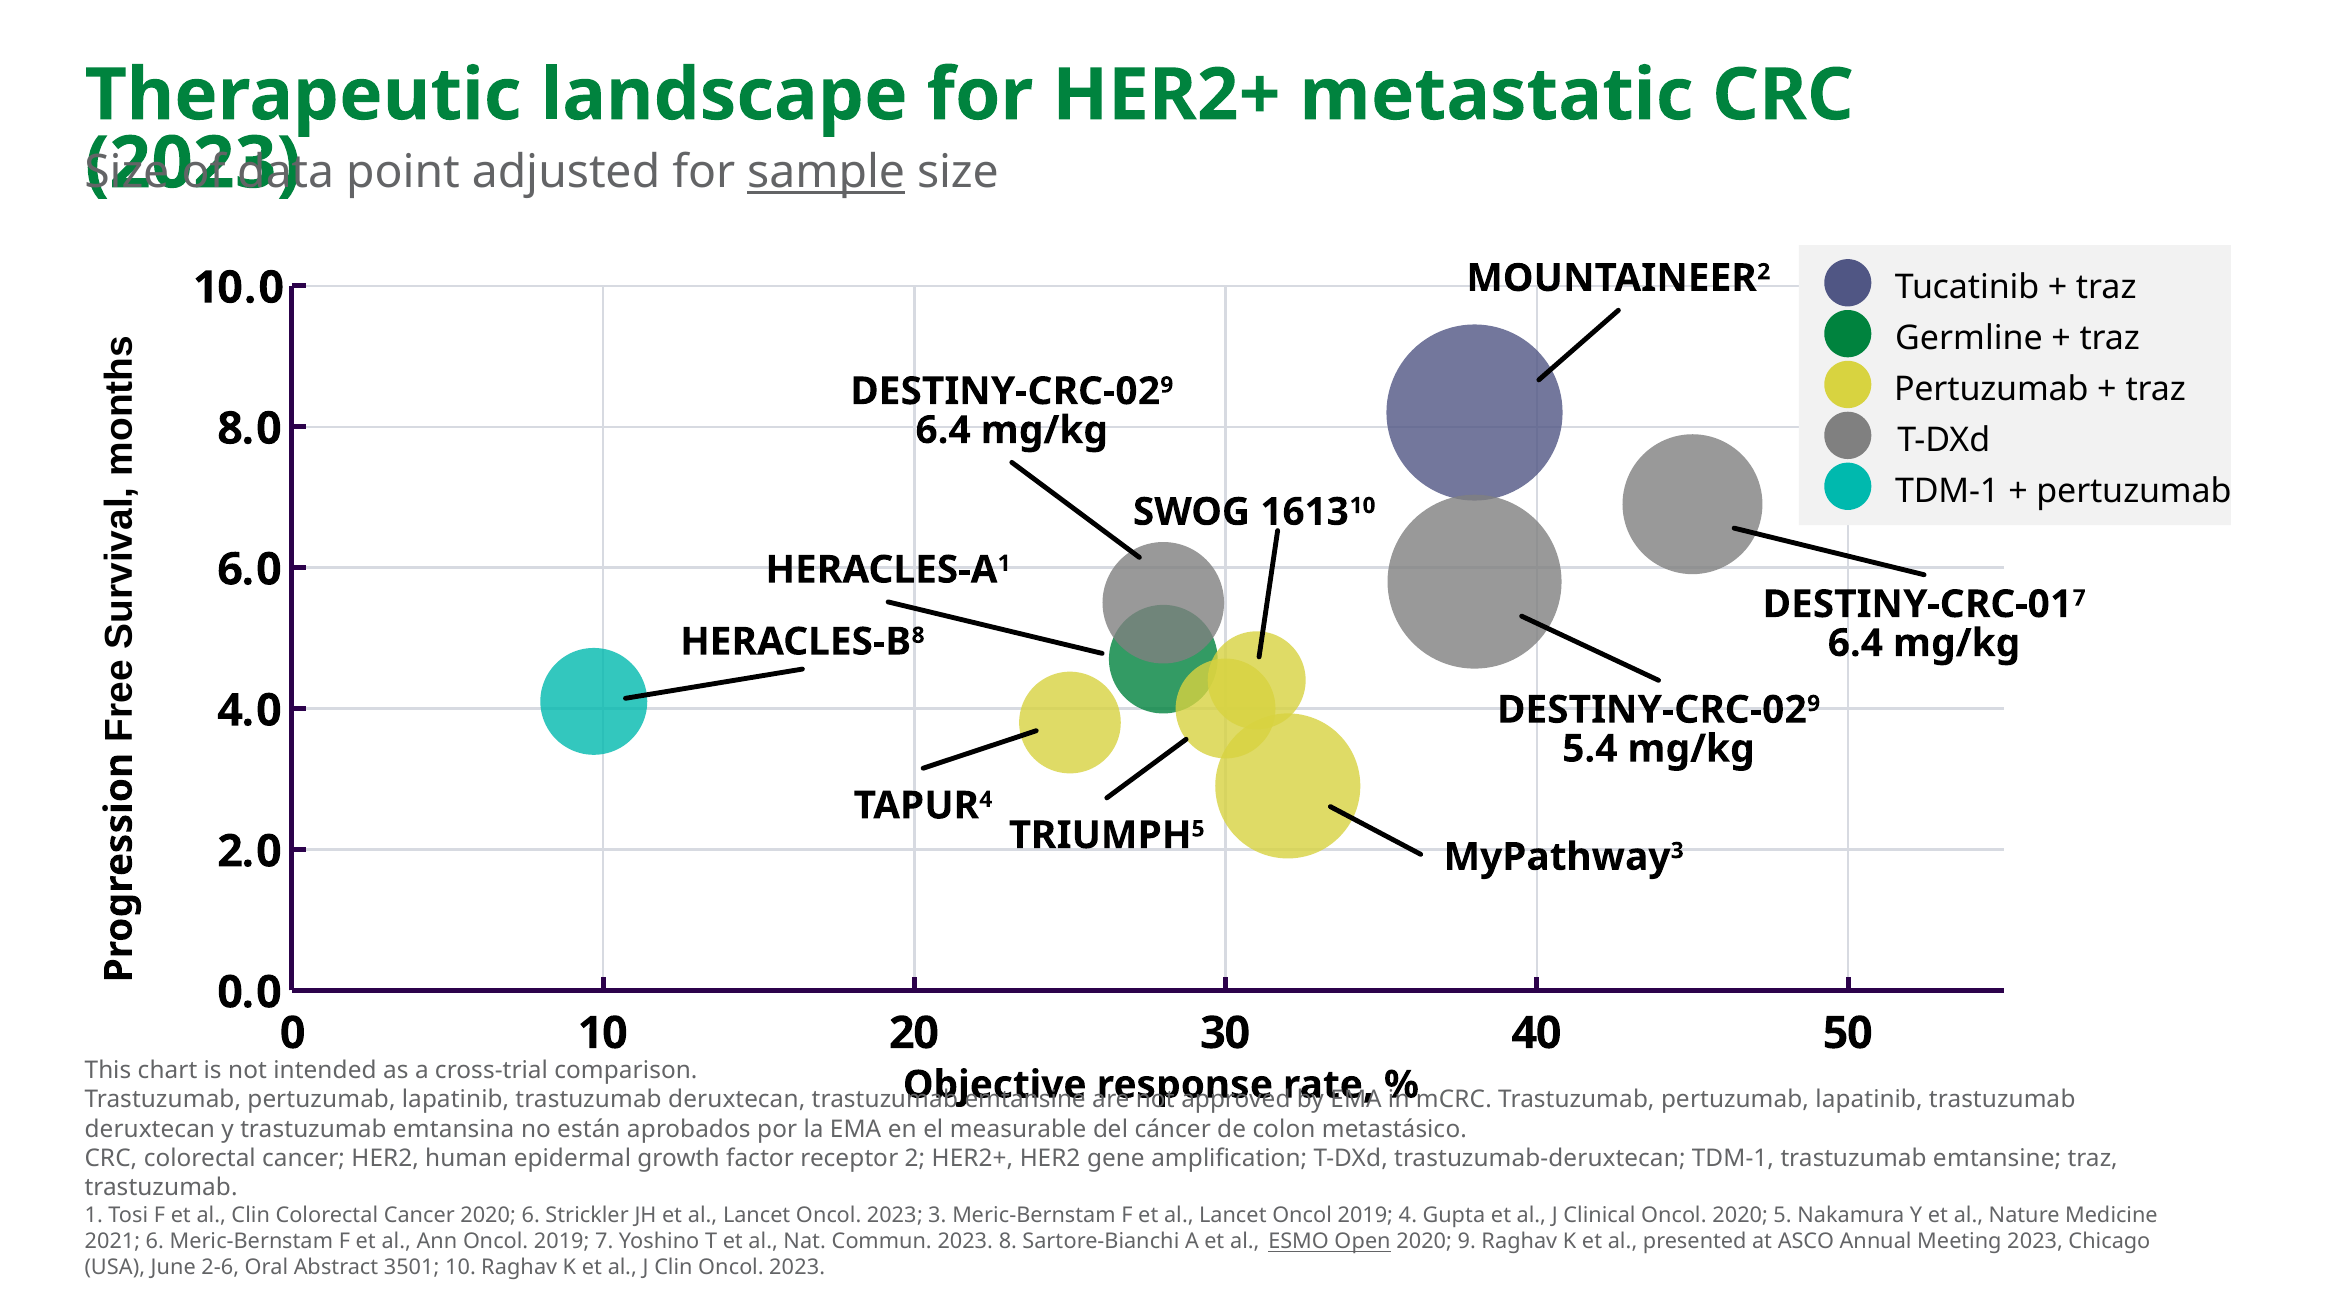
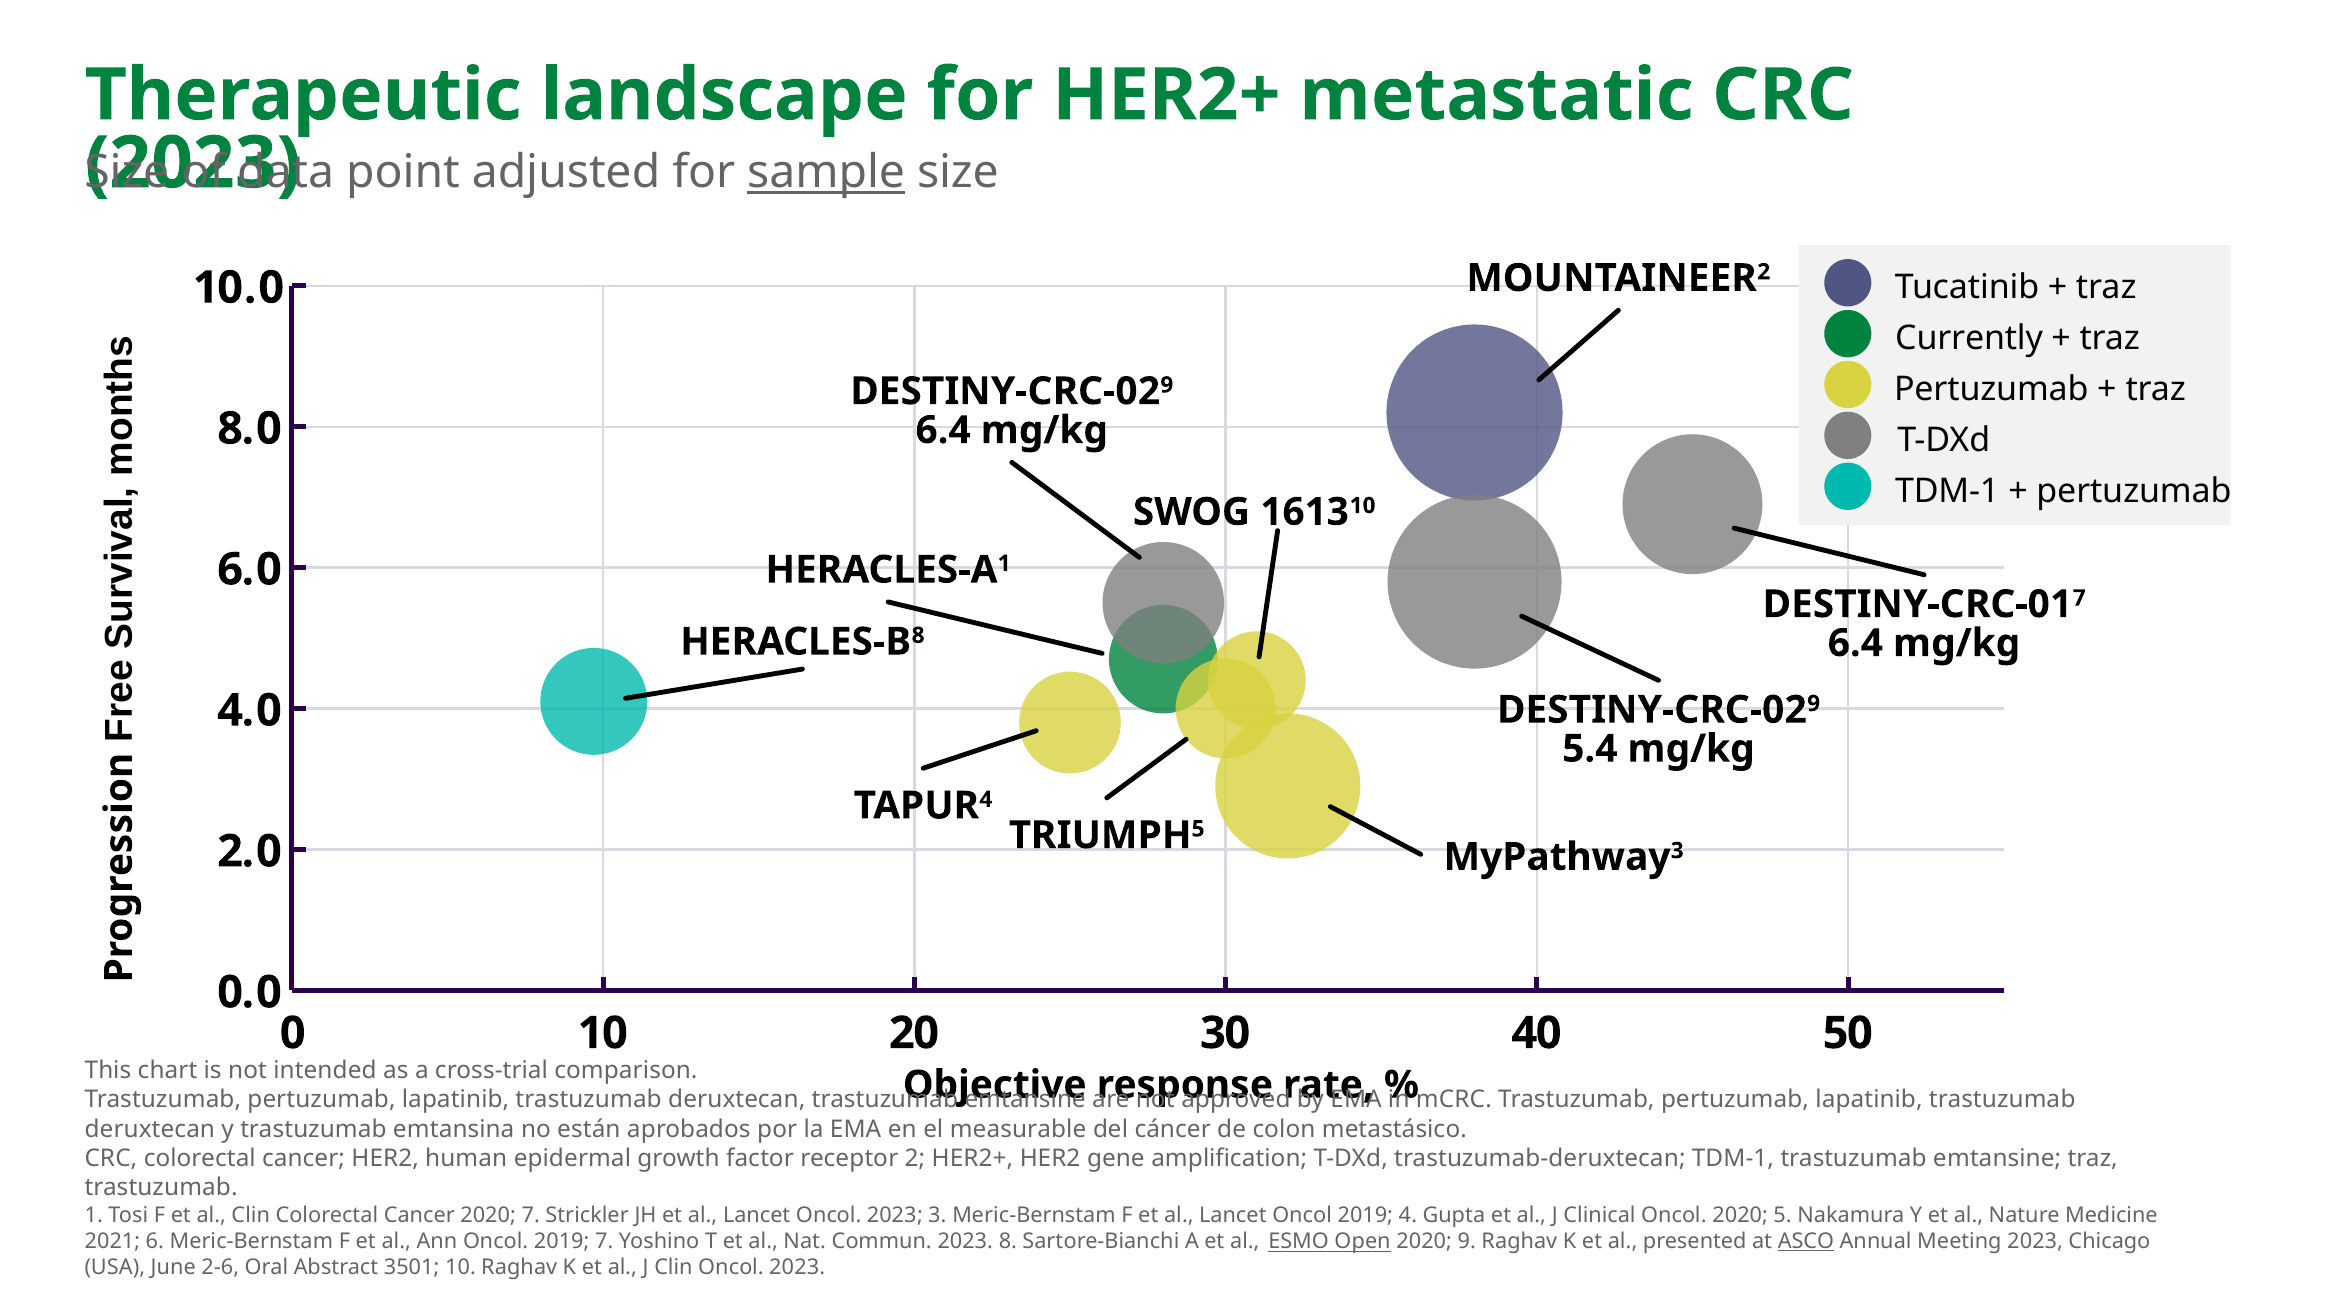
Germline: Germline -> Currently
2020 6: 6 -> 7
ASCO underline: none -> present
